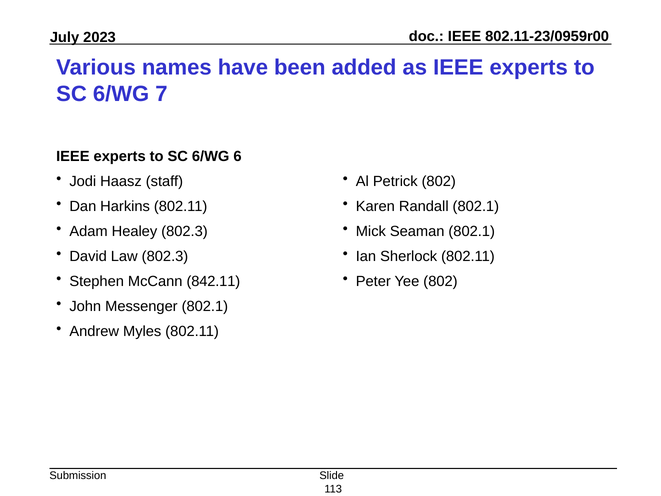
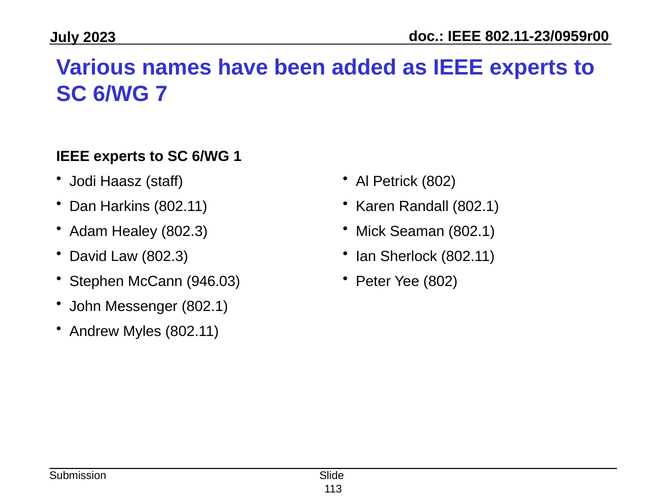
6: 6 -> 1
842.11: 842.11 -> 946.03
